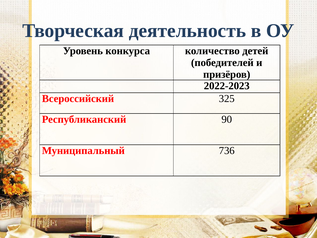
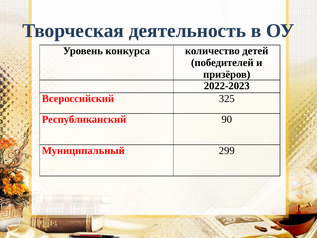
736: 736 -> 299
